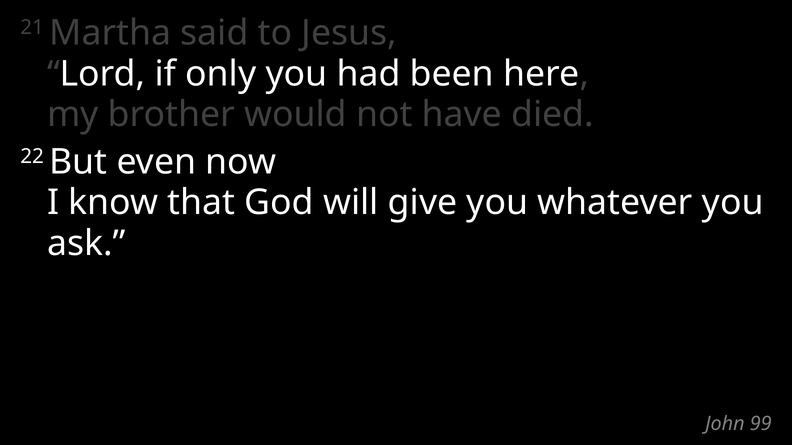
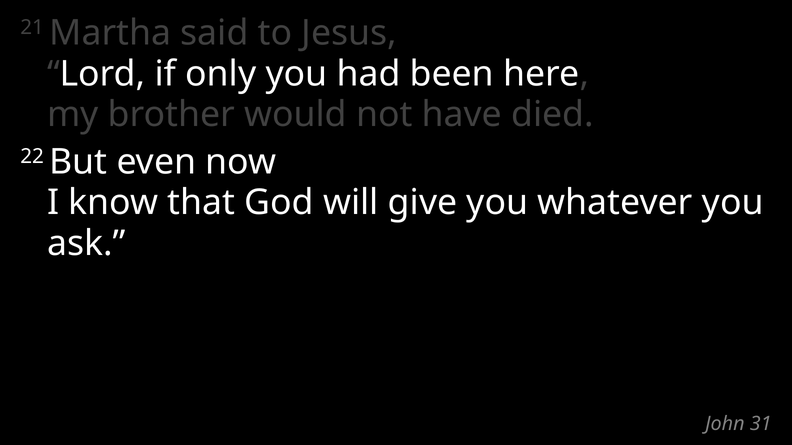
99: 99 -> 31
